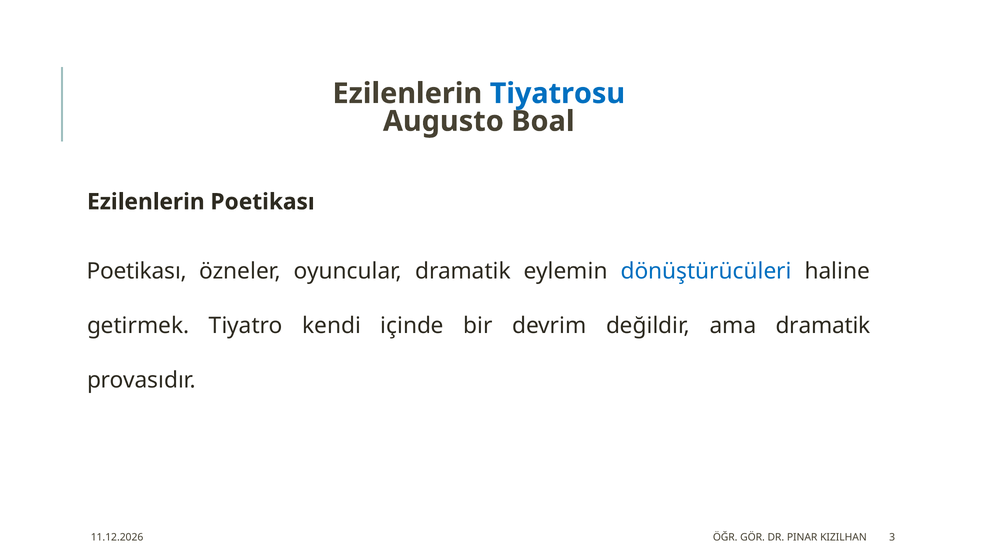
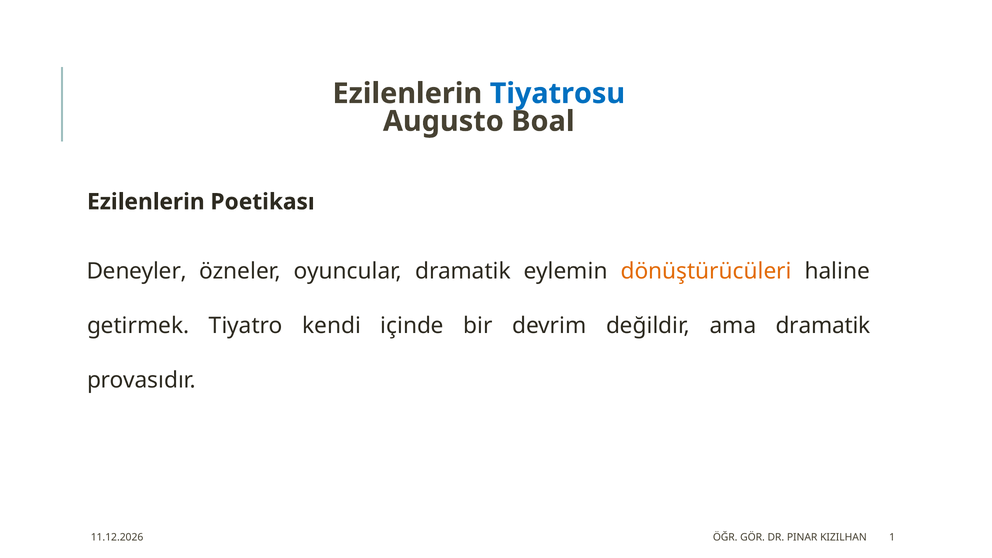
Poetikası at (137, 271): Poetikası -> Deneyler
dönüştürücüleri colour: blue -> orange
3: 3 -> 1
